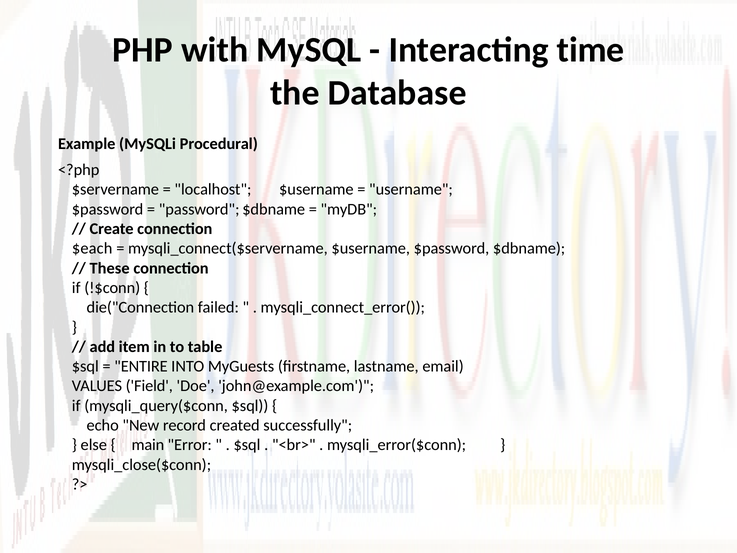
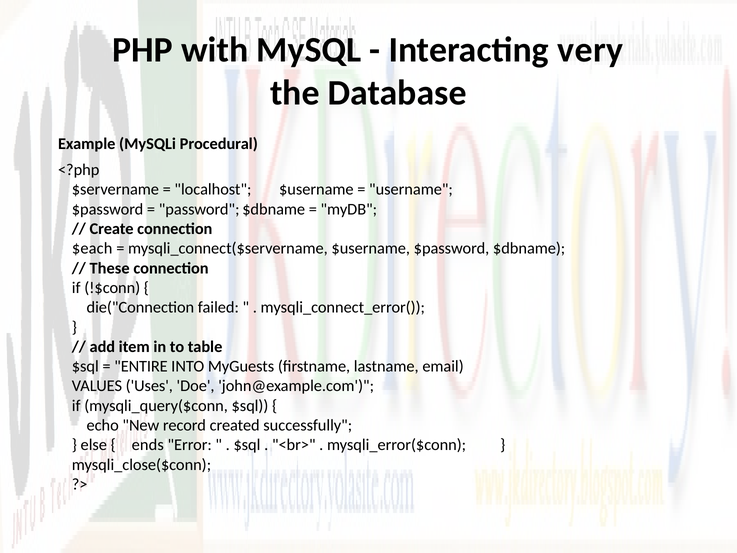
time: time -> very
Field: Field -> Uses
main: main -> ends
